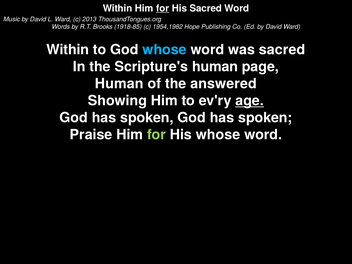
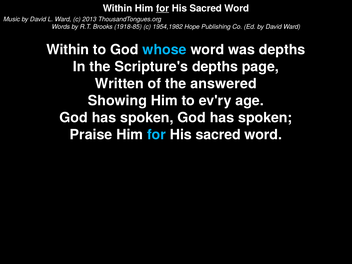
was sacred: sacred -> depths
Scripture's human: human -> depths
Human at (119, 84): Human -> Written
age underline: present -> none
for at (156, 135) colour: light green -> light blue
whose at (218, 135): whose -> sacred
